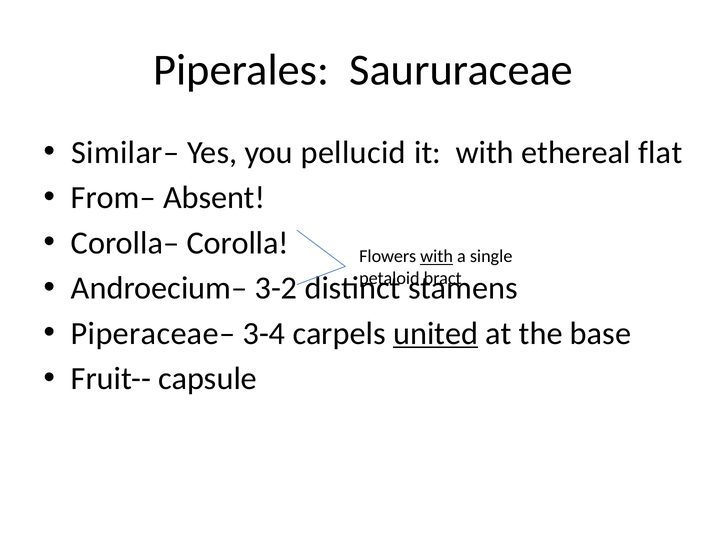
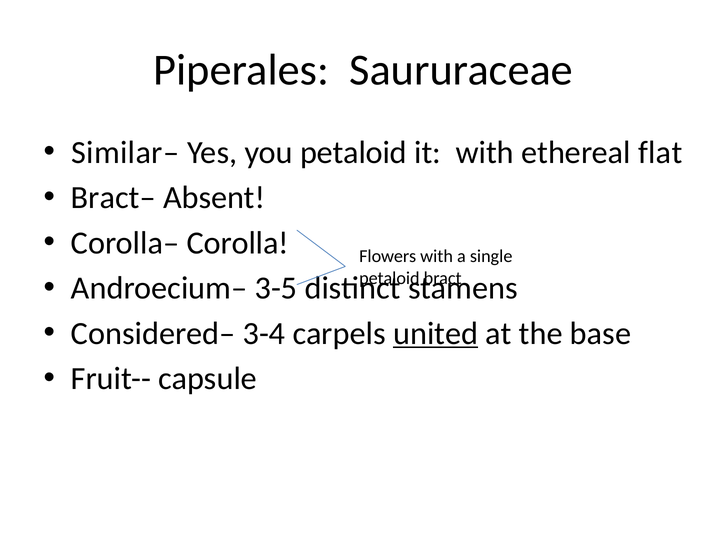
you pellucid: pellucid -> petaloid
From–: From– -> Bract–
with at (437, 257) underline: present -> none
3-2: 3-2 -> 3-5
Piperaceae–: Piperaceae– -> Considered–
